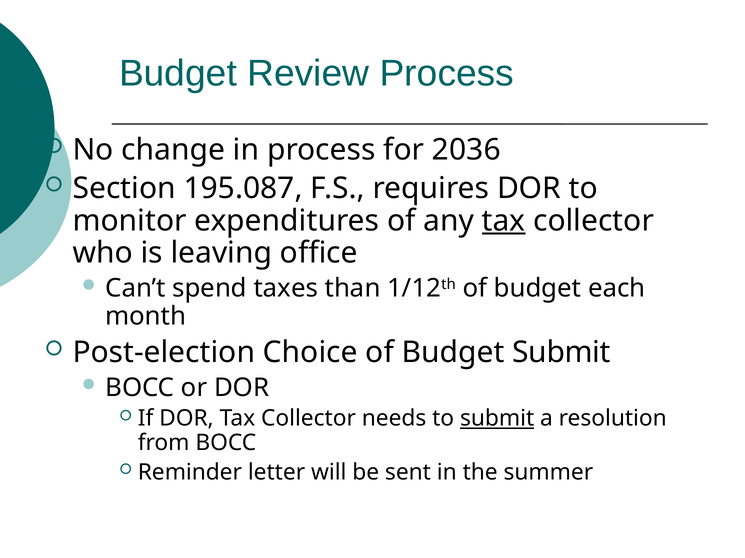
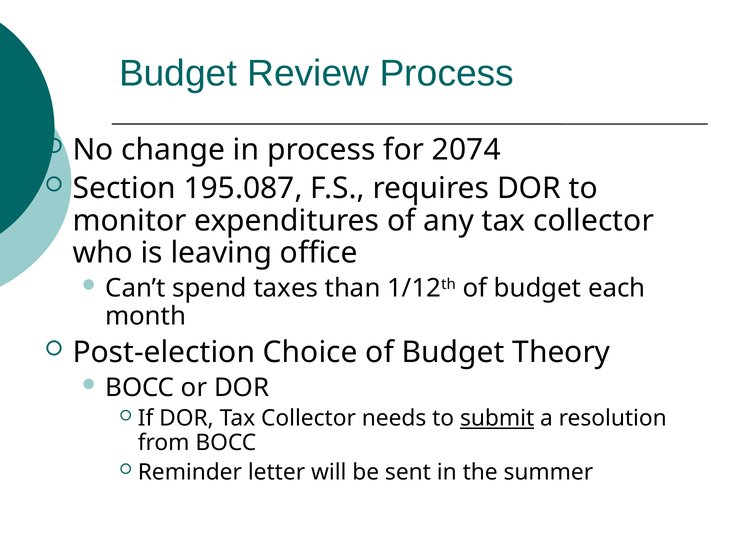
2036: 2036 -> 2074
tax at (504, 221) underline: present -> none
Budget Submit: Submit -> Theory
